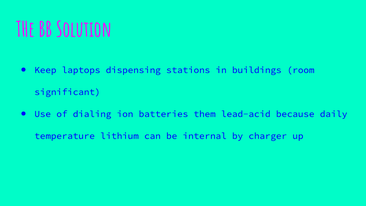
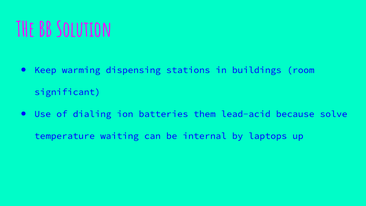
laptops: laptops -> warming
daily: daily -> solve
lithium: lithium -> waiting
charger: charger -> laptops
